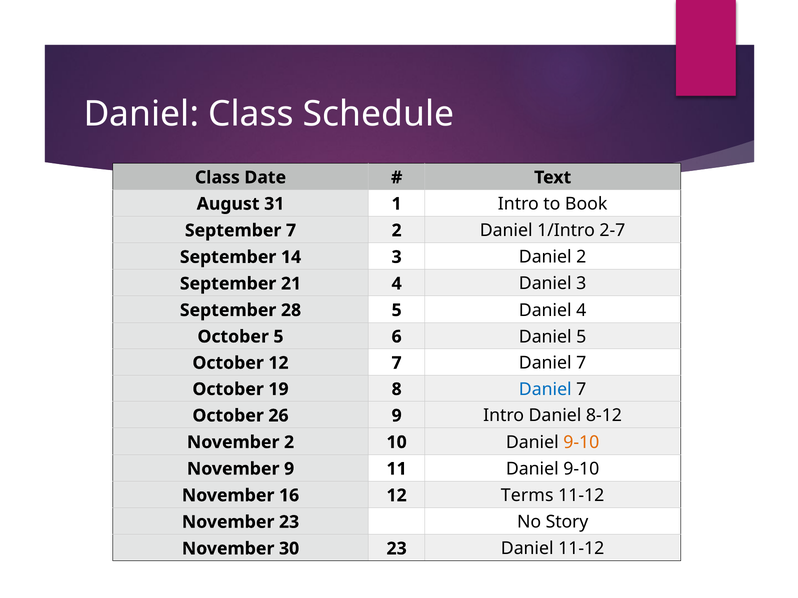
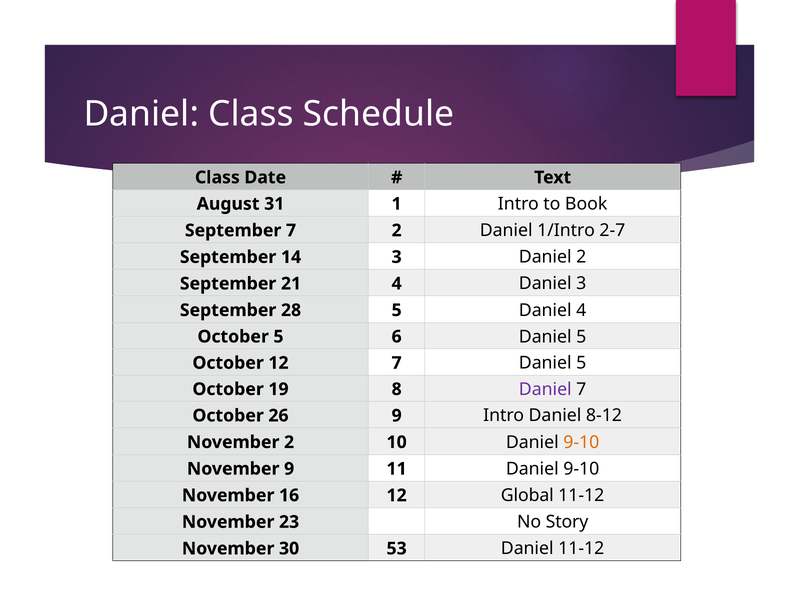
7 at (581, 363): 7 -> 5
Daniel at (545, 390) colour: blue -> purple
Terms: Terms -> Global
30 23: 23 -> 53
